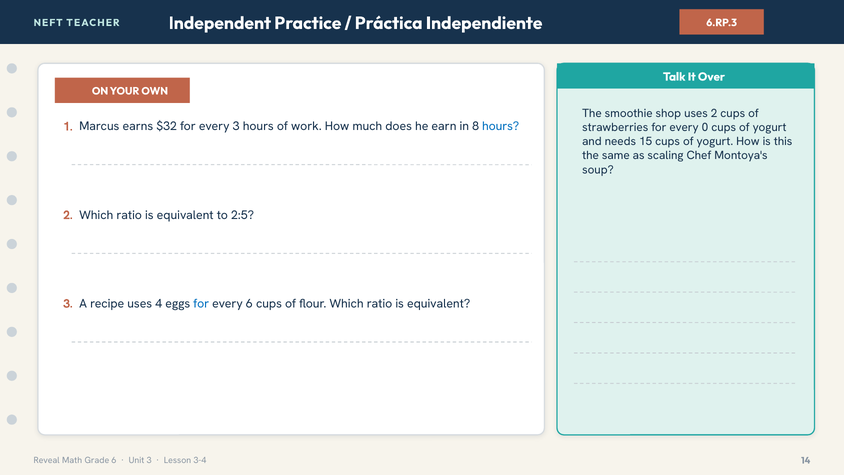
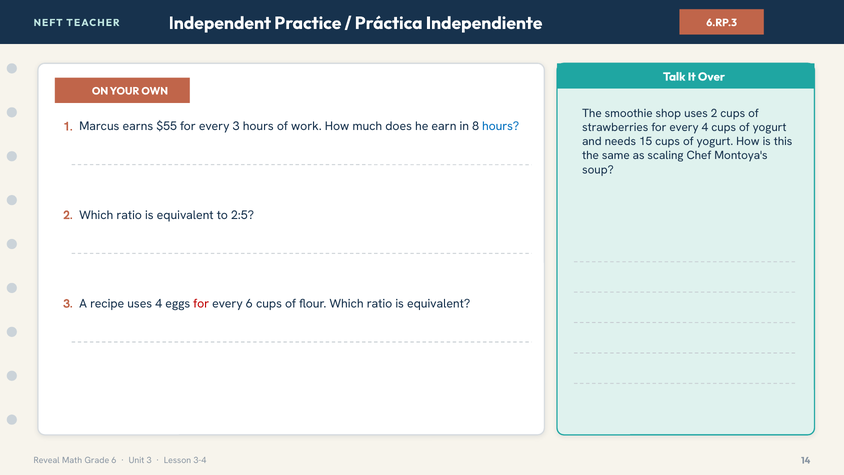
$32: $32 -> $55
every 0: 0 -> 4
for at (201, 304) colour: blue -> red
